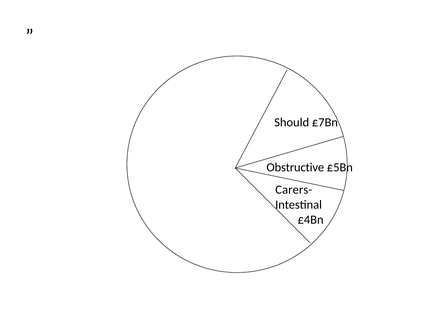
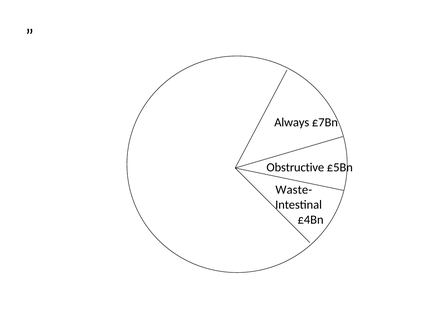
Should: Should -> Always
Carers-: Carers- -> Waste-
